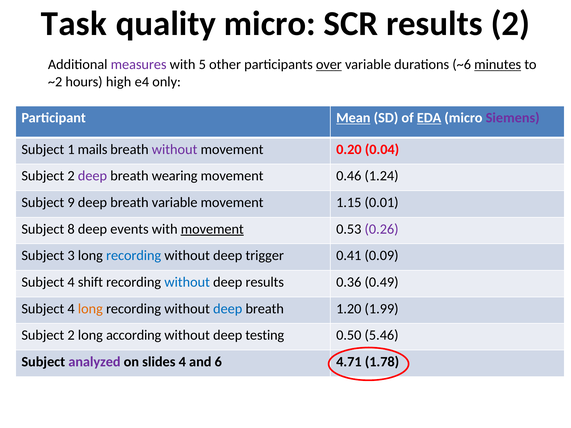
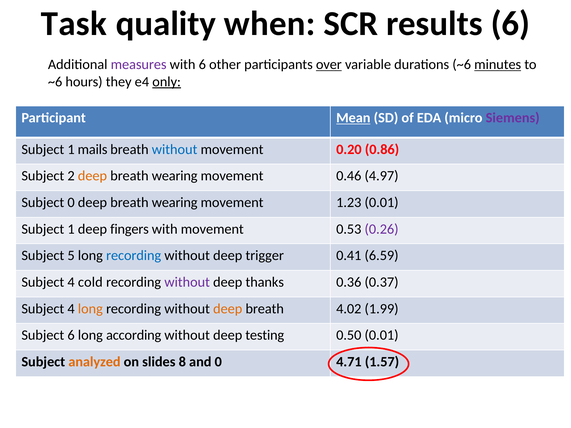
quality micro: micro -> when
results 2: 2 -> 6
with 5: 5 -> 6
~2 at (55, 82): ~2 -> ~6
high: high -> they
only underline: none -> present
EDA underline: present -> none
without at (175, 149) colour: purple -> blue
0.04: 0.04 -> 0.86
deep at (92, 176) colour: purple -> orange
1.24: 1.24 -> 4.97
Subject 9: 9 -> 0
variable at (175, 203): variable -> wearing
1.15: 1.15 -> 1.23
8 at (71, 229): 8 -> 1
events: events -> fingers
movement at (212, 229) underline: present -> none
3: 3 -> 5
0.09: 0.09 -> 6.59
shift: shift -> cold
without at (187, 282) colour: blue -> purple
deep results: results -> thanks
0.49: 0.49 -> 0.37
deep at (228, 309) colour: blue -> orange
1.20: 1.20 -> 4.02
2 at (71, 335): 2 -> 6
0.50 5.46: 5.46 -> 0.01
analyzed colour: purple -> orange
slides 4: 4 -> 8
and 6: 6 -> 0
1.78: 1.78 -> 1.57
